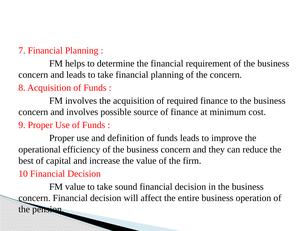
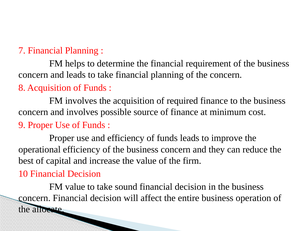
and definition: definition -> efficiency
pension: pension -> allocate
